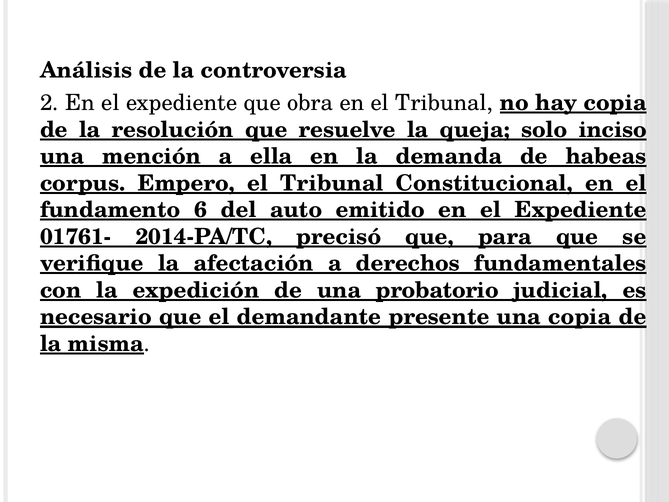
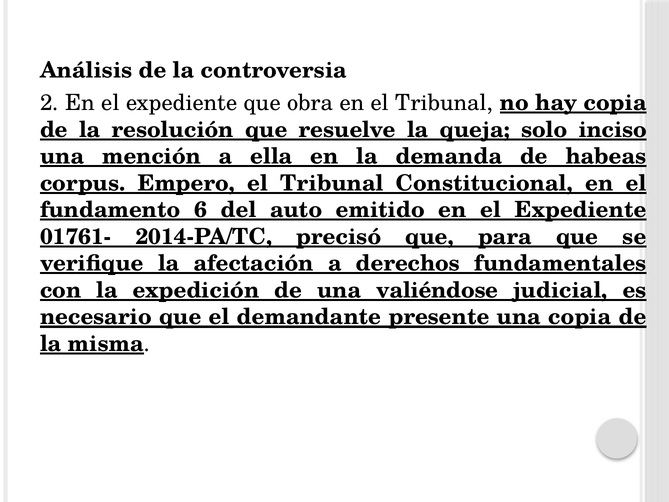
probatorio: probatorio -> valiéndose
